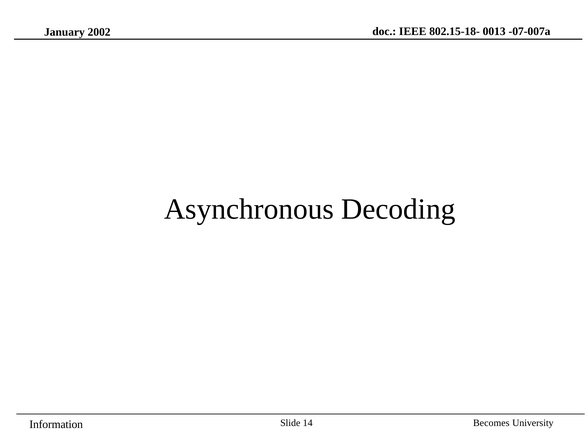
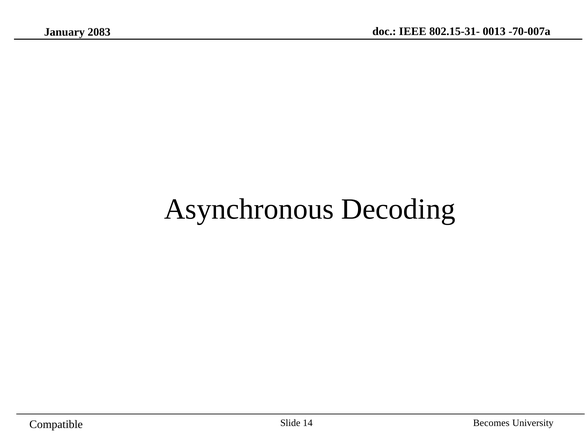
802.15-18-: 802.15-18- -> 802.15-31-
-07-007a: -07-007a -> -70-007a
2002: 2002 -> 2083
Information: Information -> Compatible
